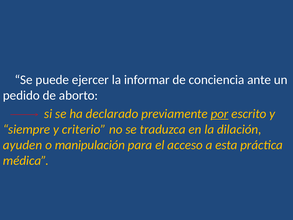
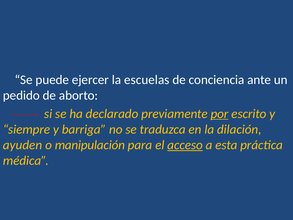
informar: informar -> escuelas
criterio: criterio -> barriga
acceso underline: none -> present
